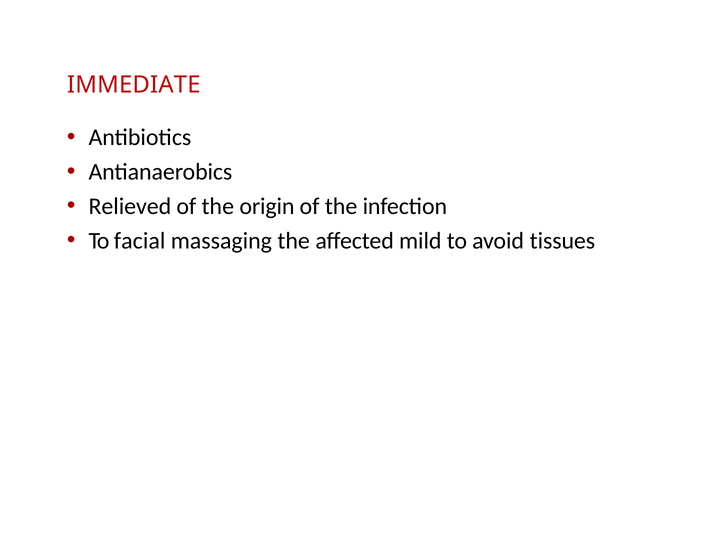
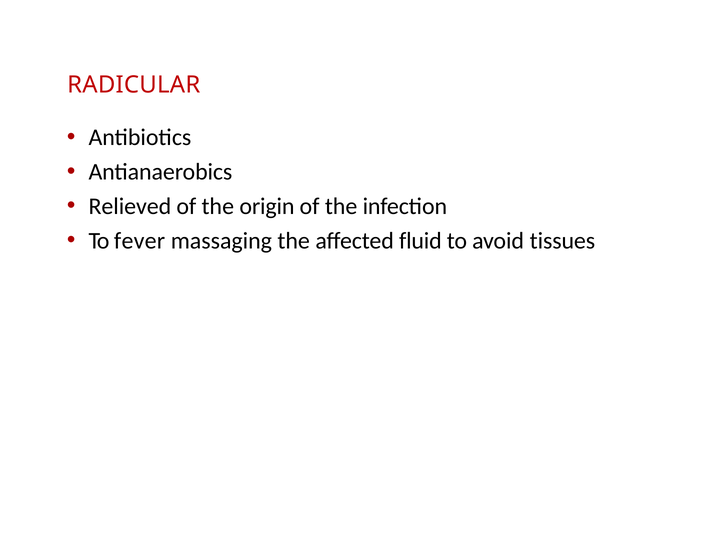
IMMEDIATE: IMMEDIATE -> RADICULAR
facial: facial -> fever
mild: mild -> fluid
